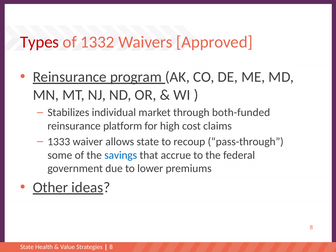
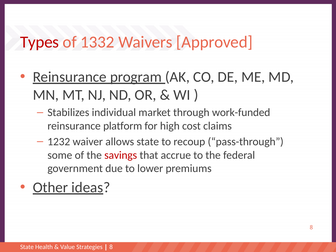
both-funded: both-funded -> work-funded
1333: 1333 -> 1232
savings colour: blue -> red
